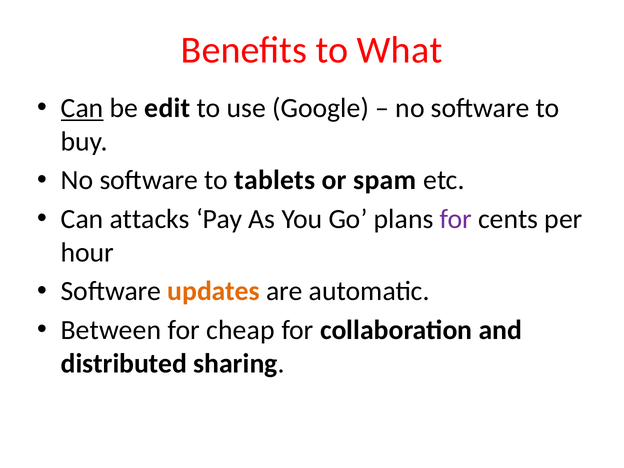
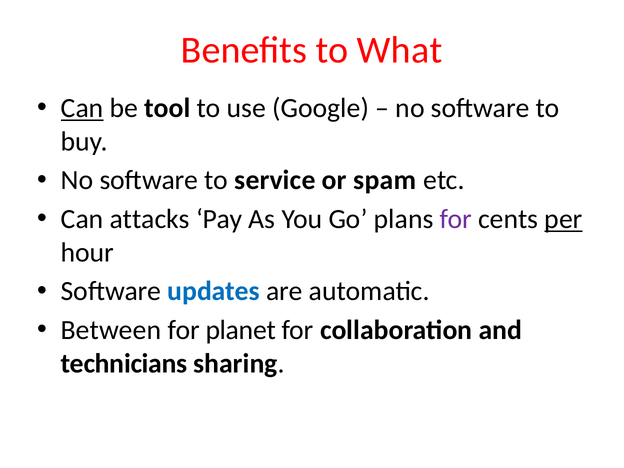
edit: edit -> tool
tablets: tablets -> service
per underline: none -> present
updates colour: orange -> blue
cheap: cheap -> planet
distributed: distributed -> technicians
